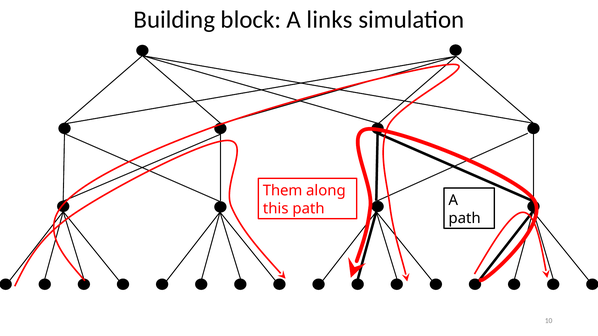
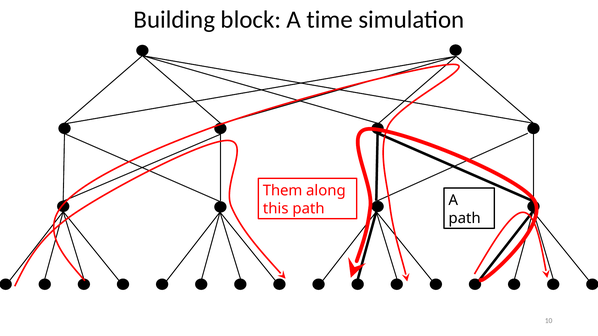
links: links -> time
